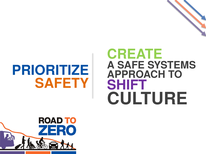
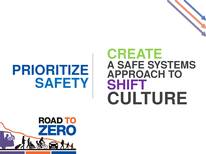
SAFETY colour: orange -> blue
